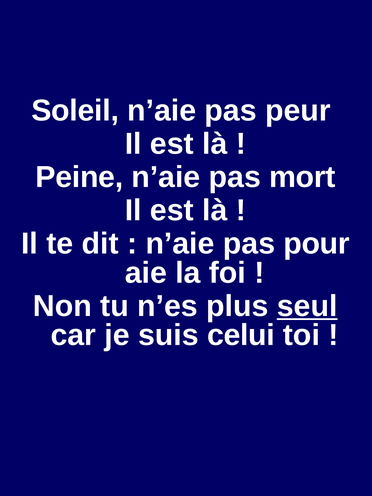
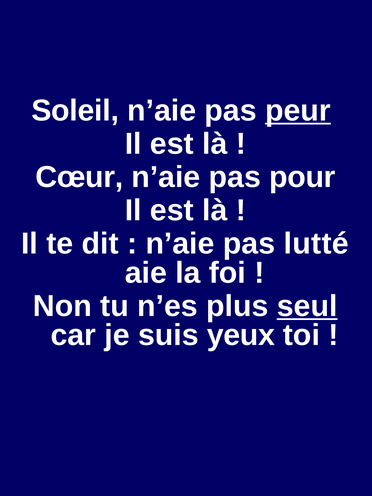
peur underline: none -> present
Peine: Peine -> Cœur
mort: mort -> pour
pour: pour -> lutté
celui: celui -> yeux
